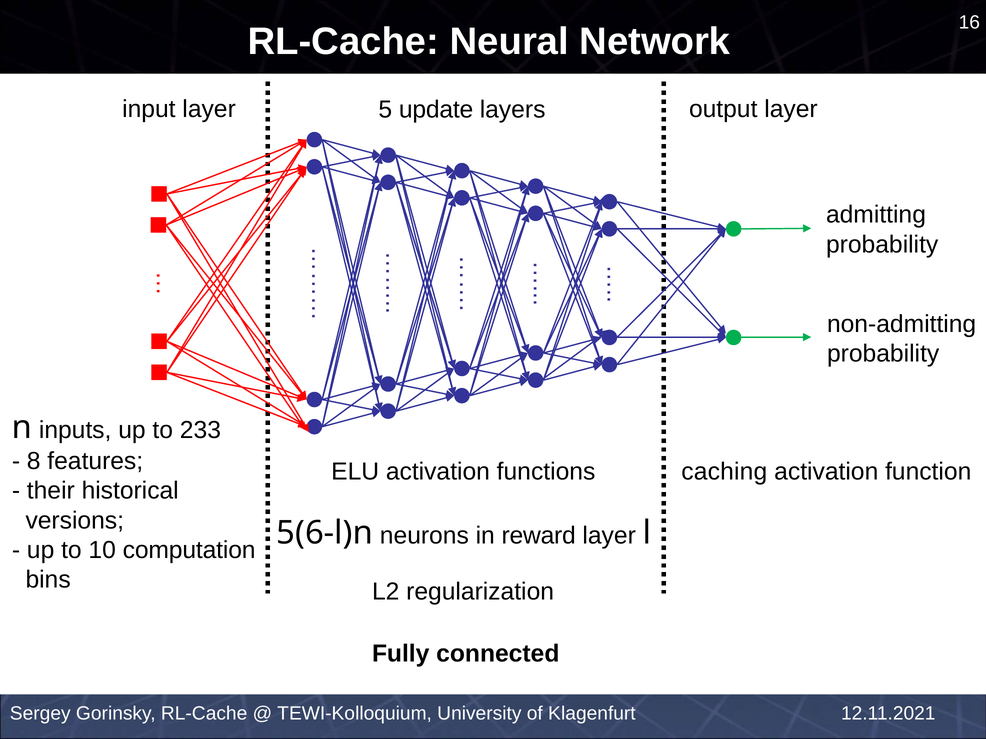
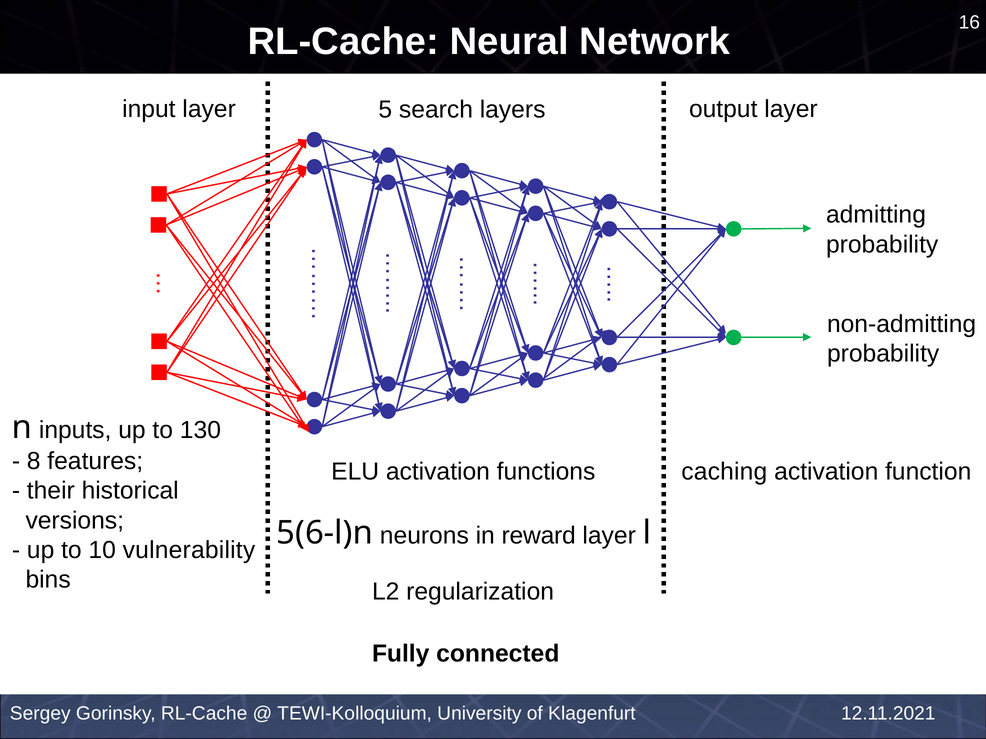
update: update -> search
233: 233 -> 130
computation: computation -> vulnerability
